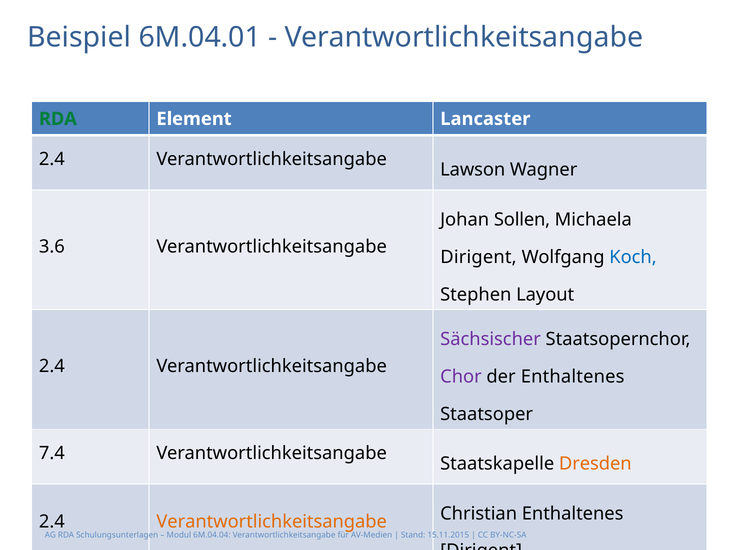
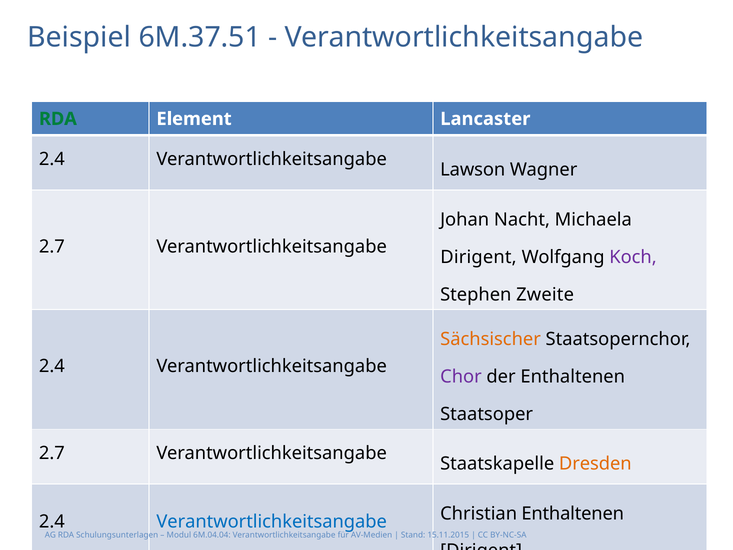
6M.04.01: 6M.04.01 -> 6M.37.51
Sollen: Sollen -> Nacht
3.6 at (52, 246): 3.6 -> 2.7
Koch colour: blue -> purple
Layout: Layout -> Zweite
Sächsischer colour: purple -> orange
der Enthaltenes: Enthaltenes -> Enthaltenen
7.4 at (52, 453): 7.4 -> 2.7
Verantwortlichkeitsangabe at (272, 521) colour: orange -> blue
Christian Enthaltenes: Enthaltenes -> Enthaltenen
